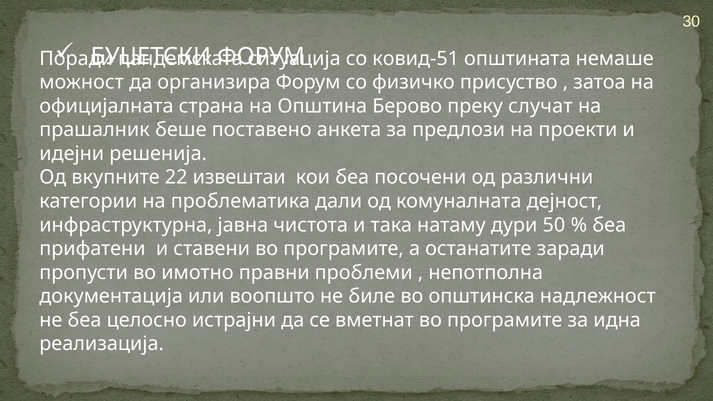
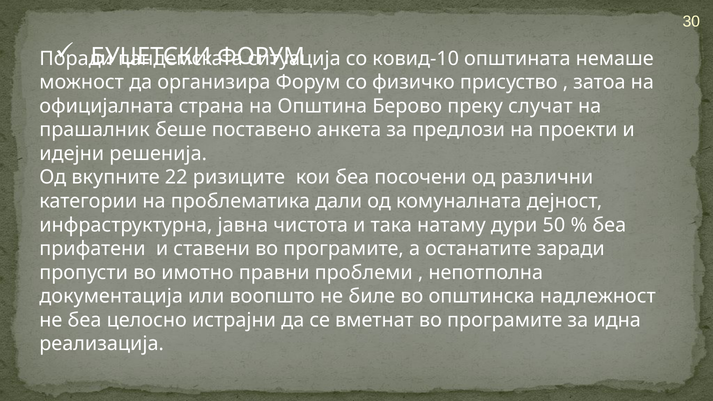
ковид-51: ковид-51 -> ковид-10
извештаи: извештаи -> ризиците
